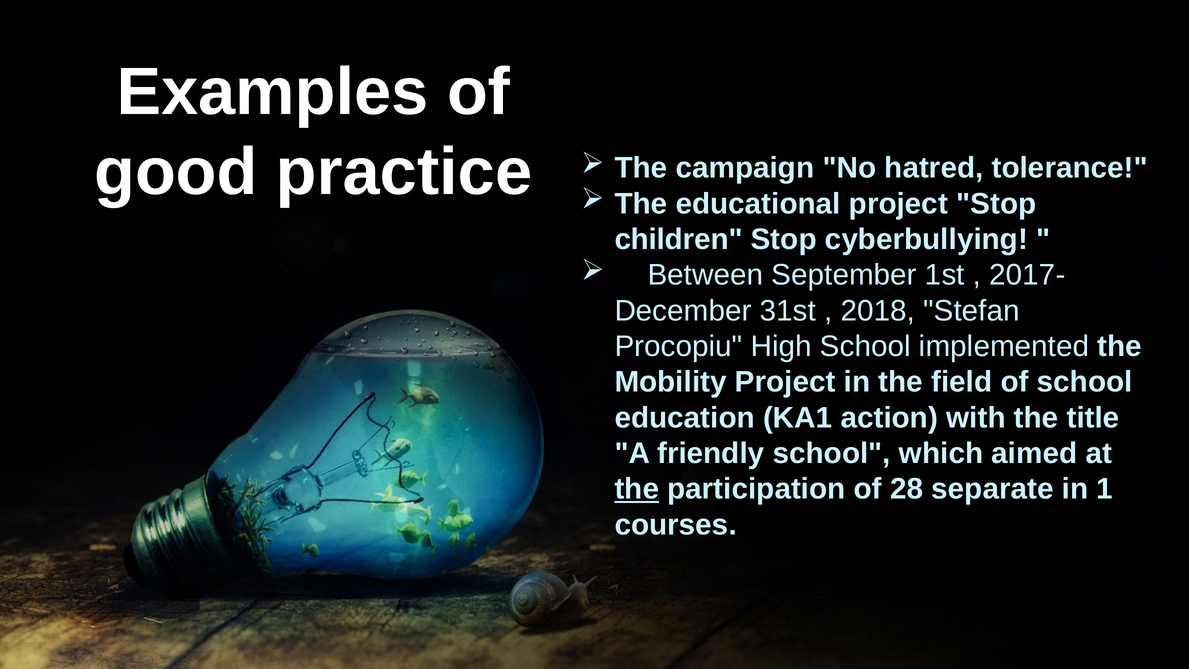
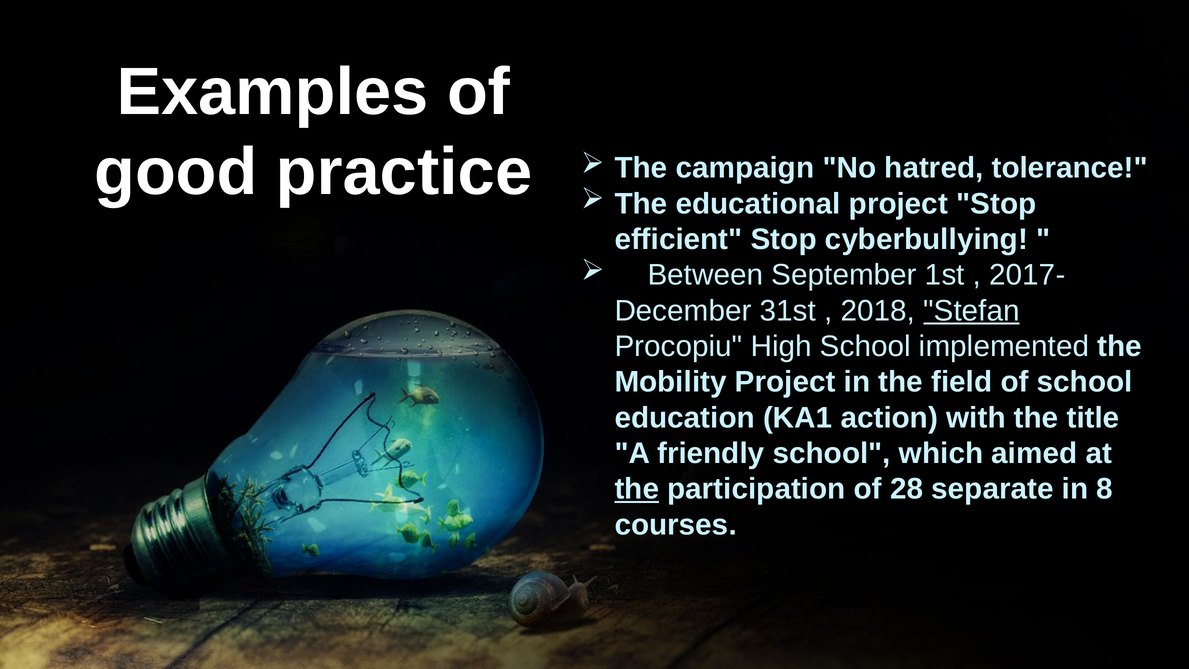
children: children -> efficient
Stefan underline: none -> present
1: 1 -> 8
